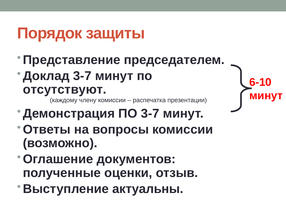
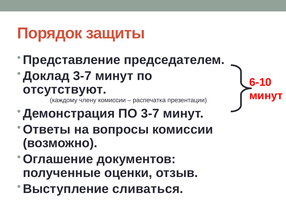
актуальны: актуальны -> сливаться
